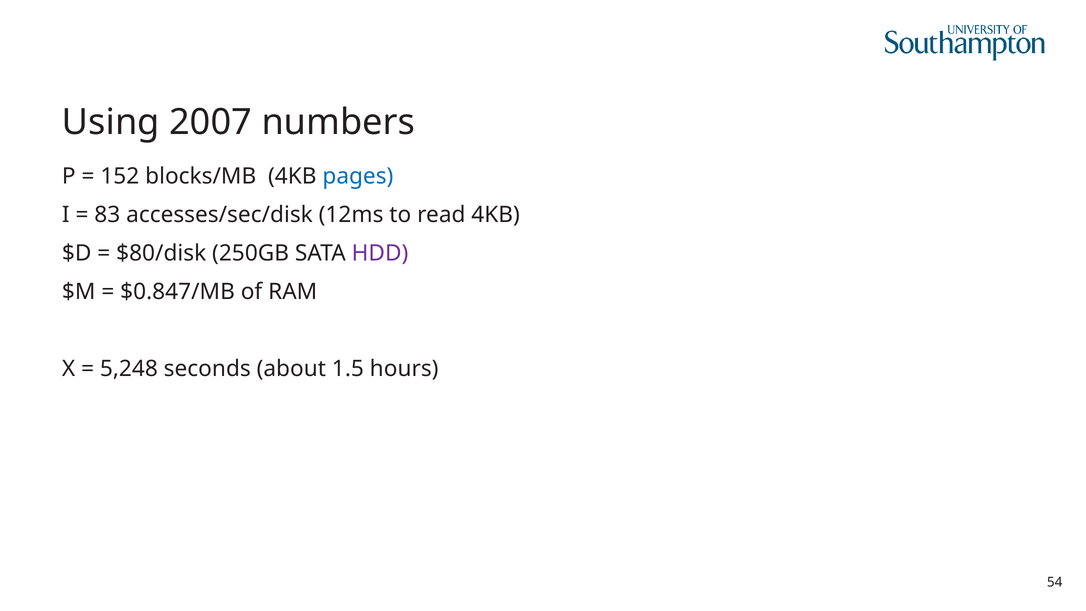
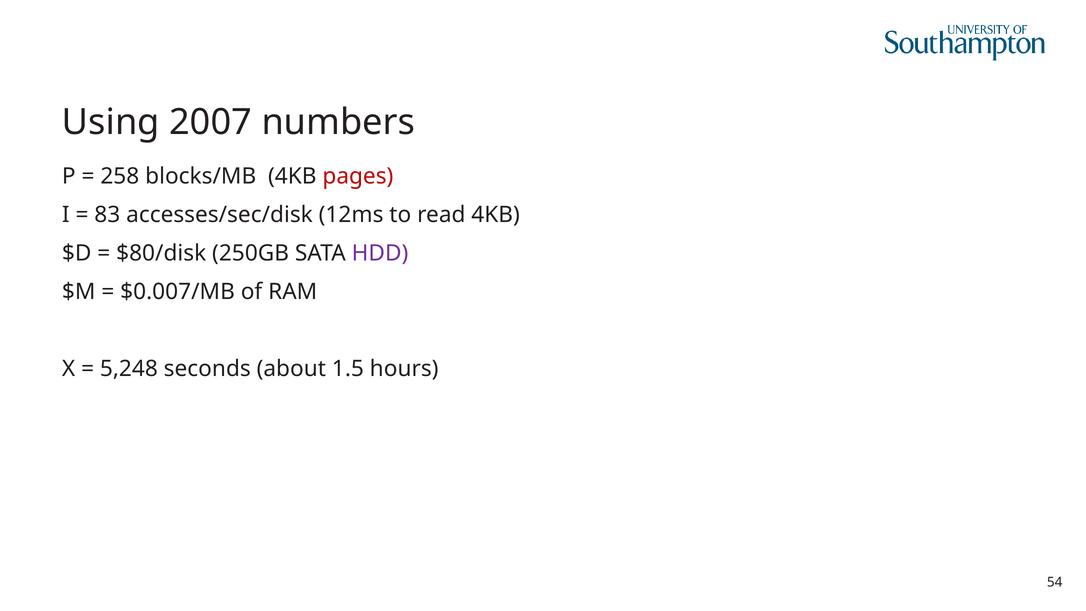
152: 152 -> 258
pages colour: blue -> red
$0.847/MB: $0.847/MB -> $0.007/MB
